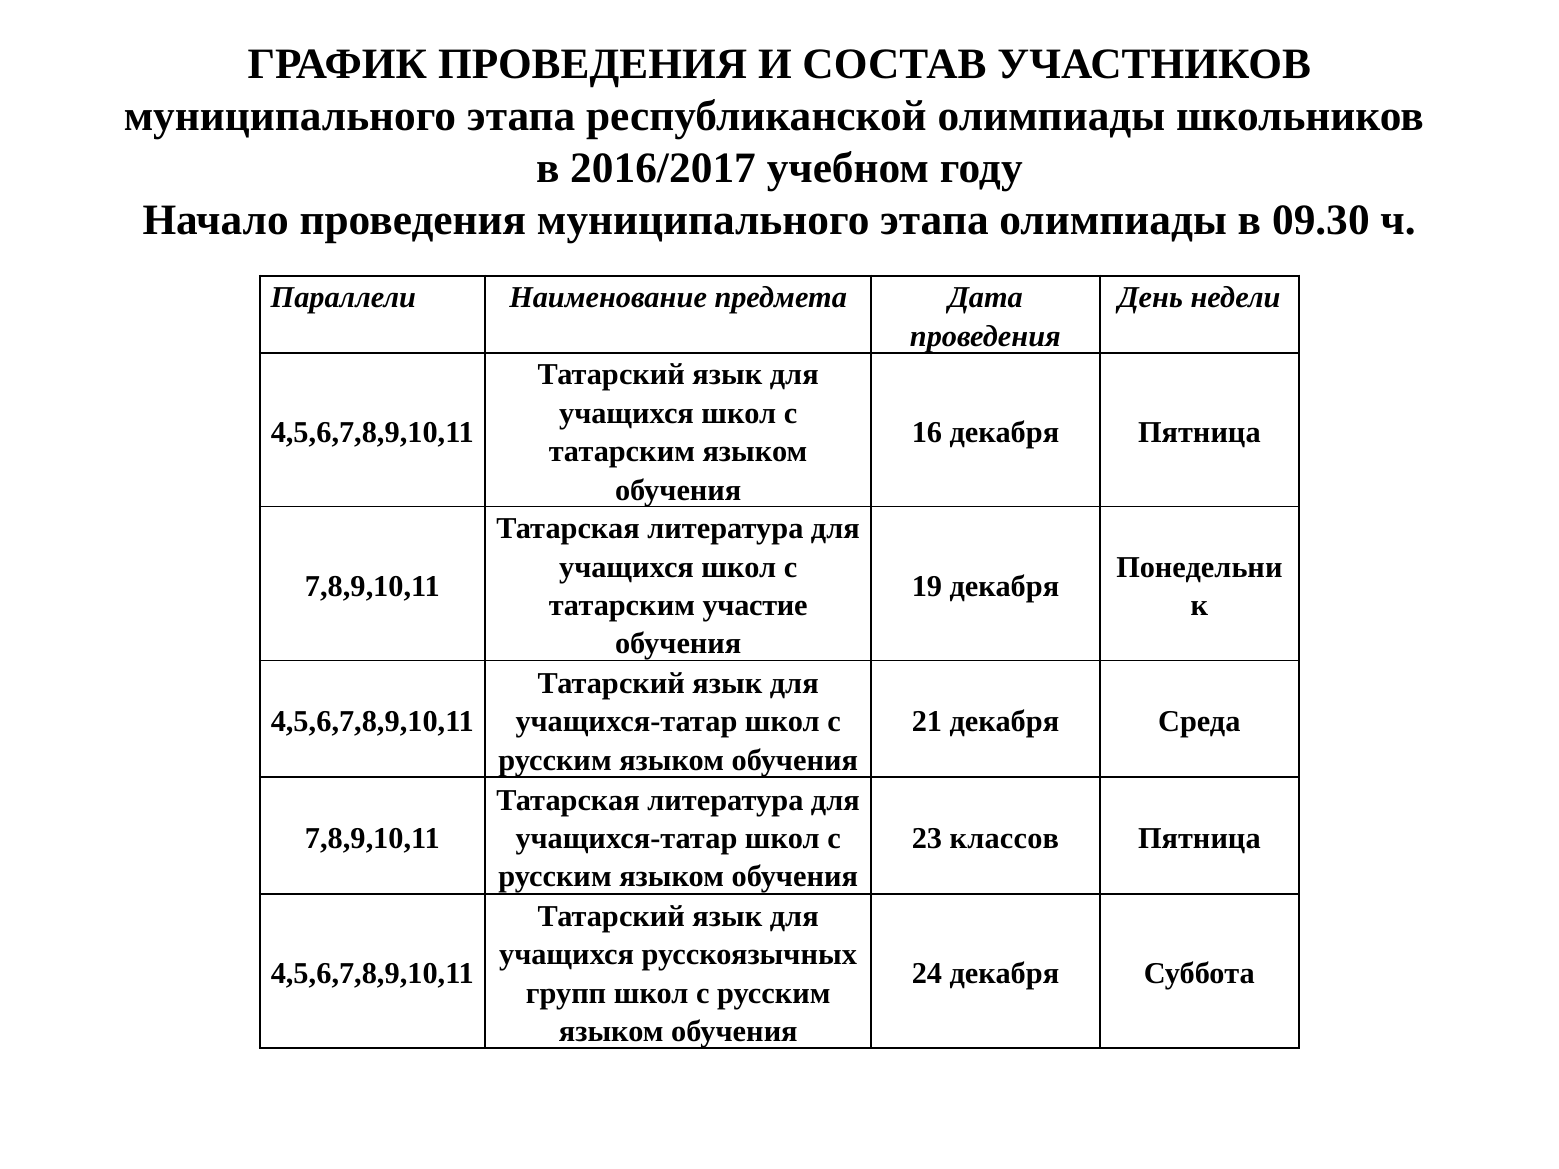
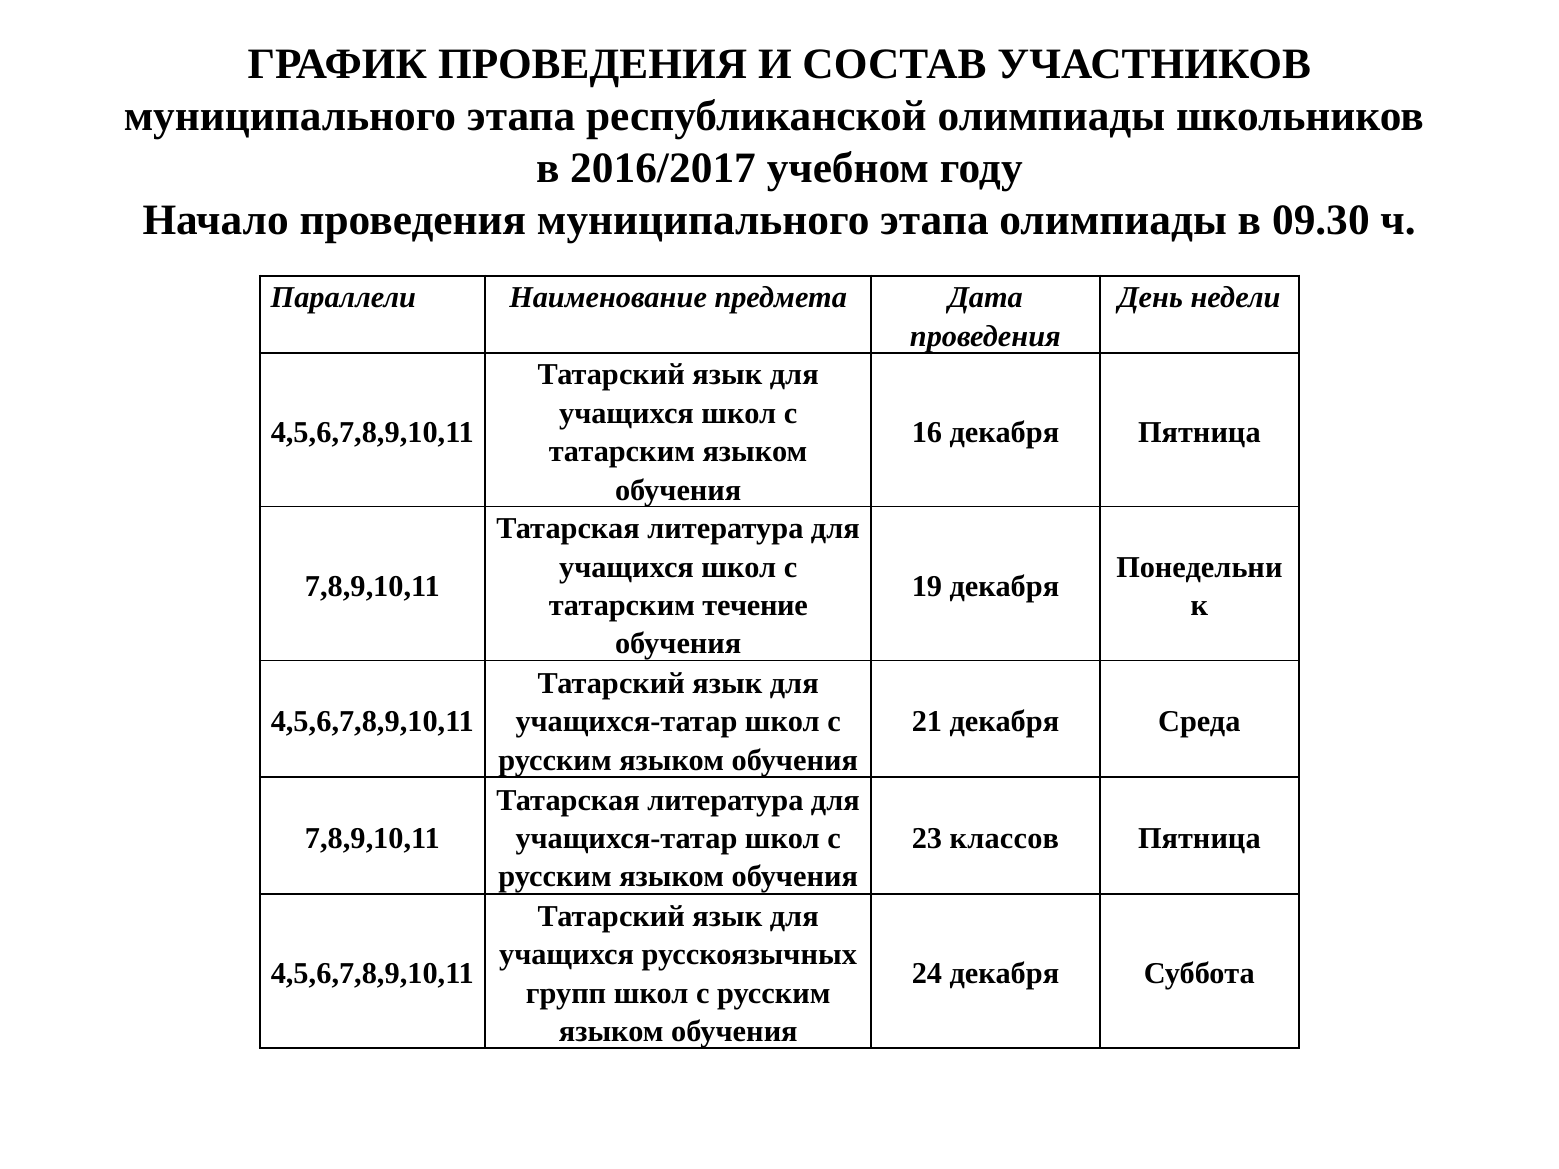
участие: участие -> течение
